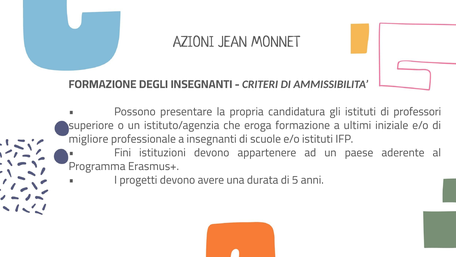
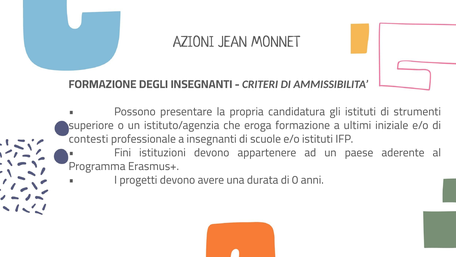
professori: professori -> strumenti
migliore: migliore -> contesti
5: 5 -> 0
